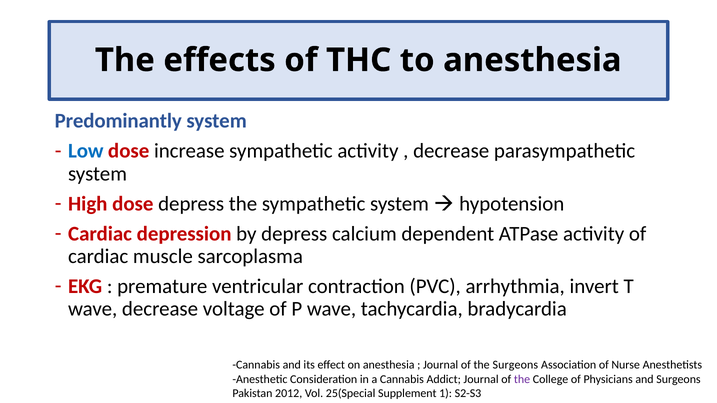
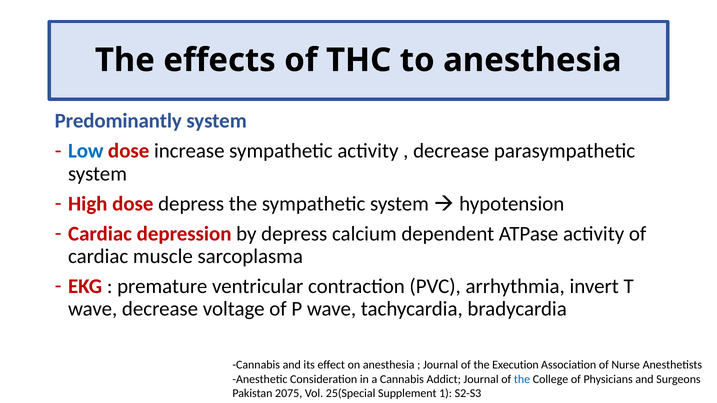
the Surgeons: Surgeons -> Execution
the at (522, 379) colour: purple -> blue
2012: 2012 -> 2075
